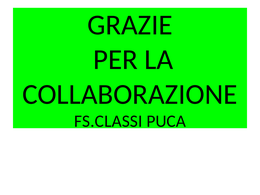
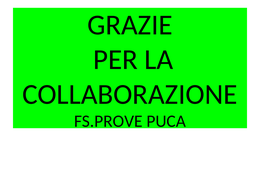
FS.CLASSI: FS.CLASSI -> FS.PROVE
